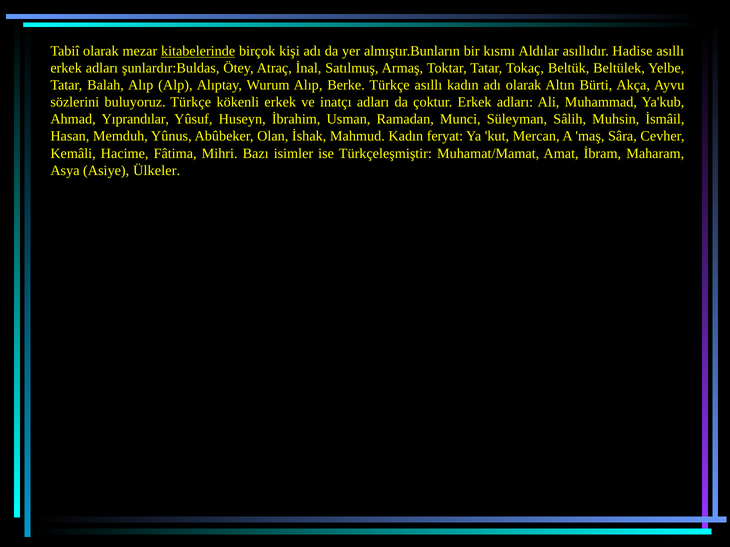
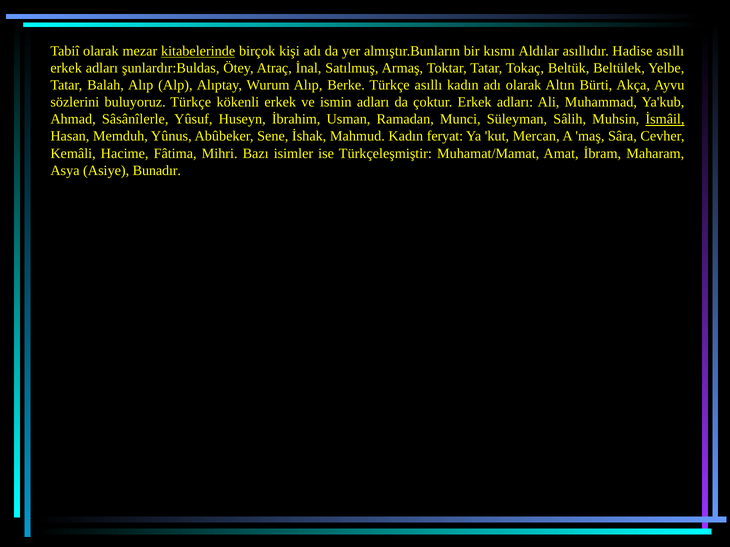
inatçı: inatçı -> ismin
Yıprandılar: Yıprandılar -> Sâsânîlerle
İsmâil underline: none -> present
Olan: Olan -> Sene
Ülkeler: Ülkeler -> Bunadır
